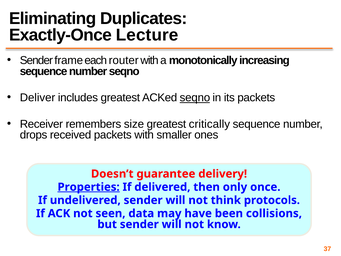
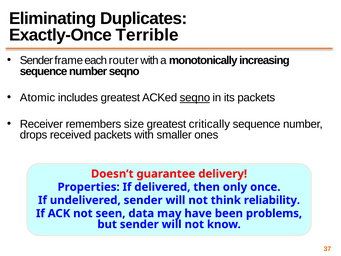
Lecture: Lecture -> Terrible
Deliver: Deliver -> Atomic
Properties underline: present -> none
protocols: protocols -> reliability
collisions: collisions -> problems
